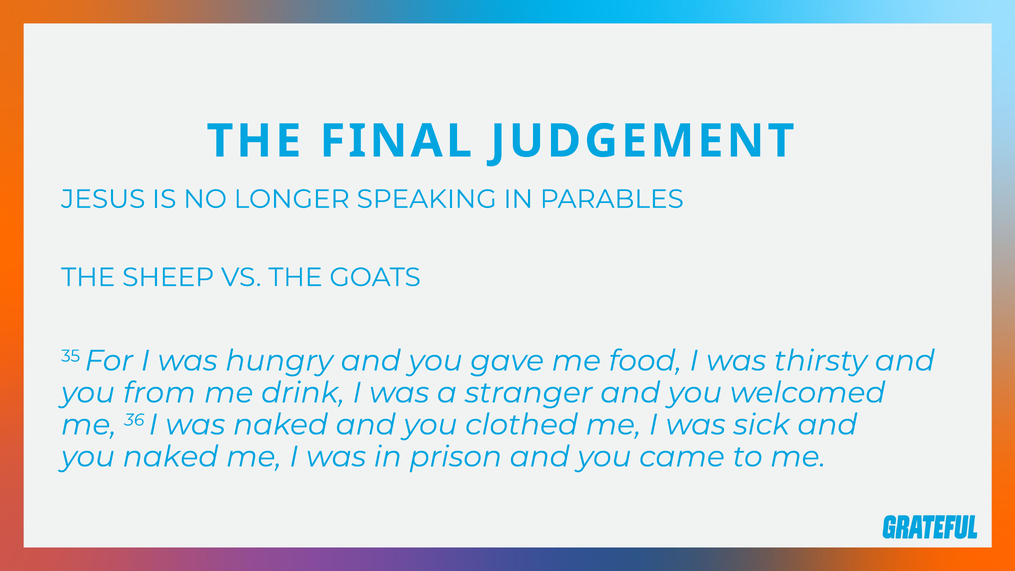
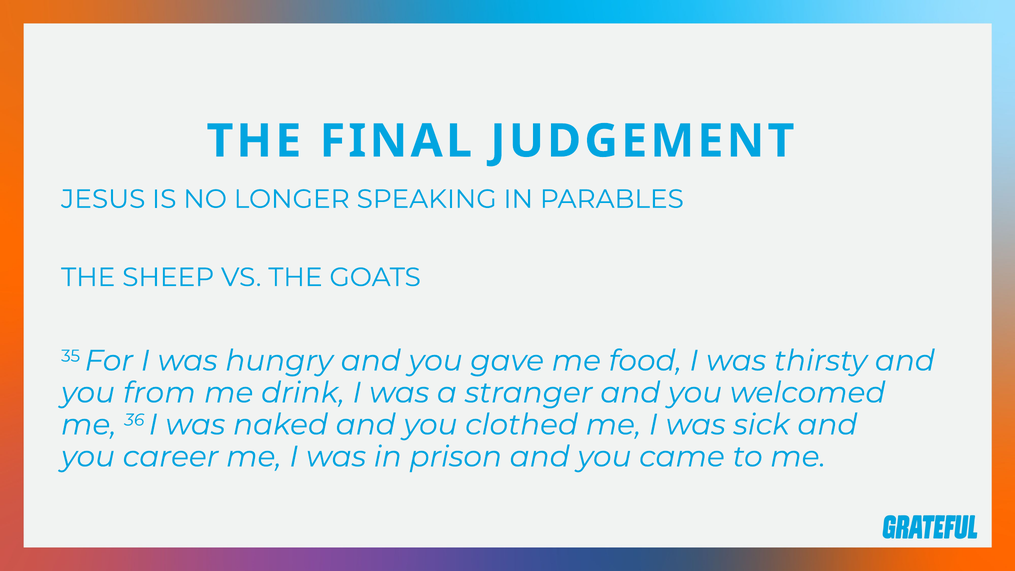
you naked: naked -> career
